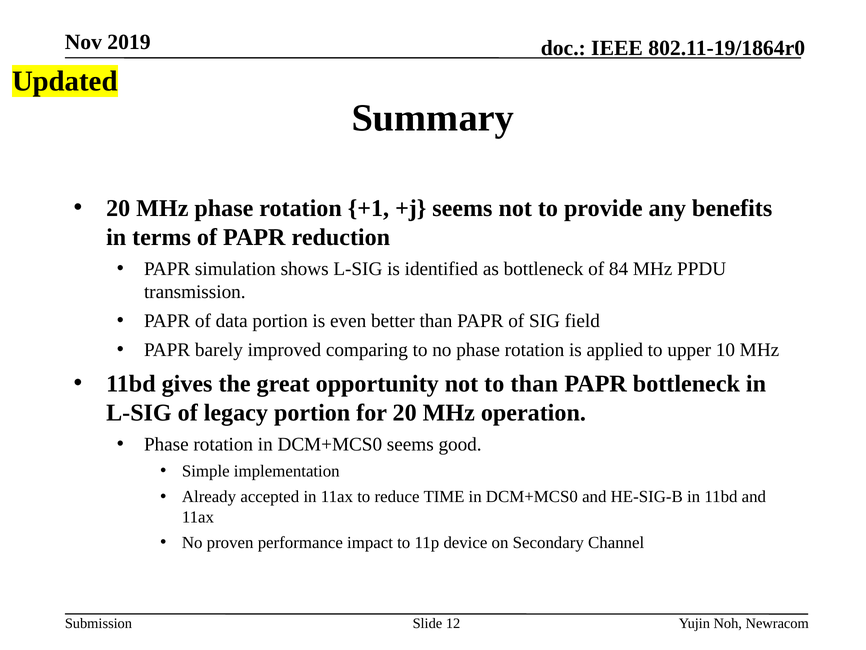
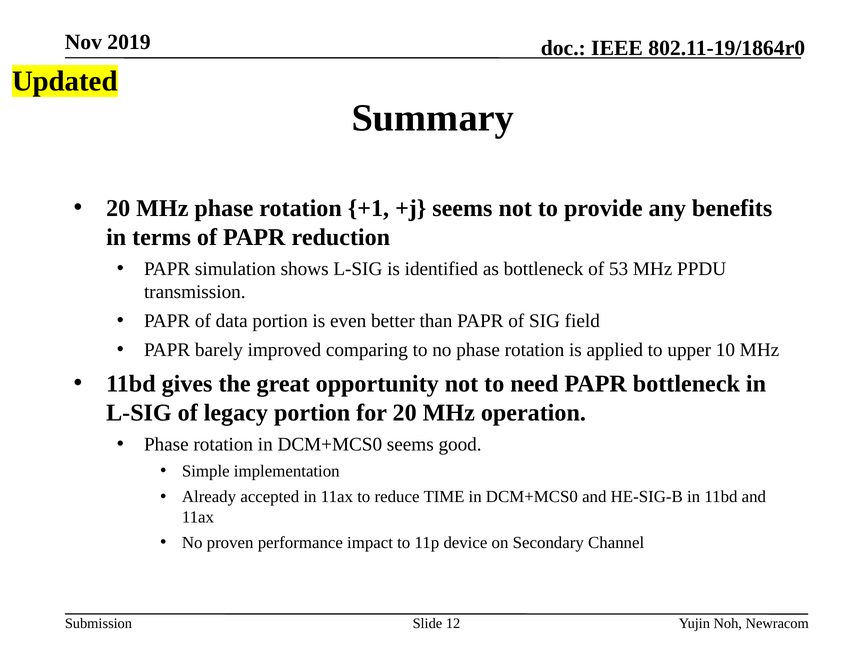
84: 84 -> 53
to than: than -> need
